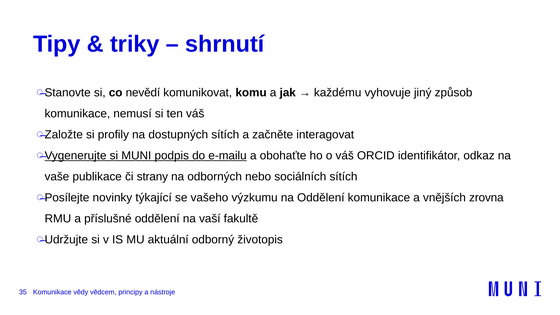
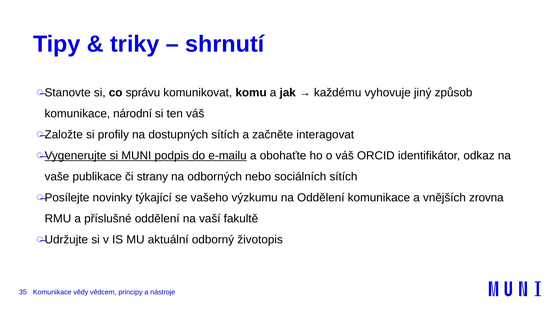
nevědí: nevědí -> správu
nemusí: nemusí -> národní
